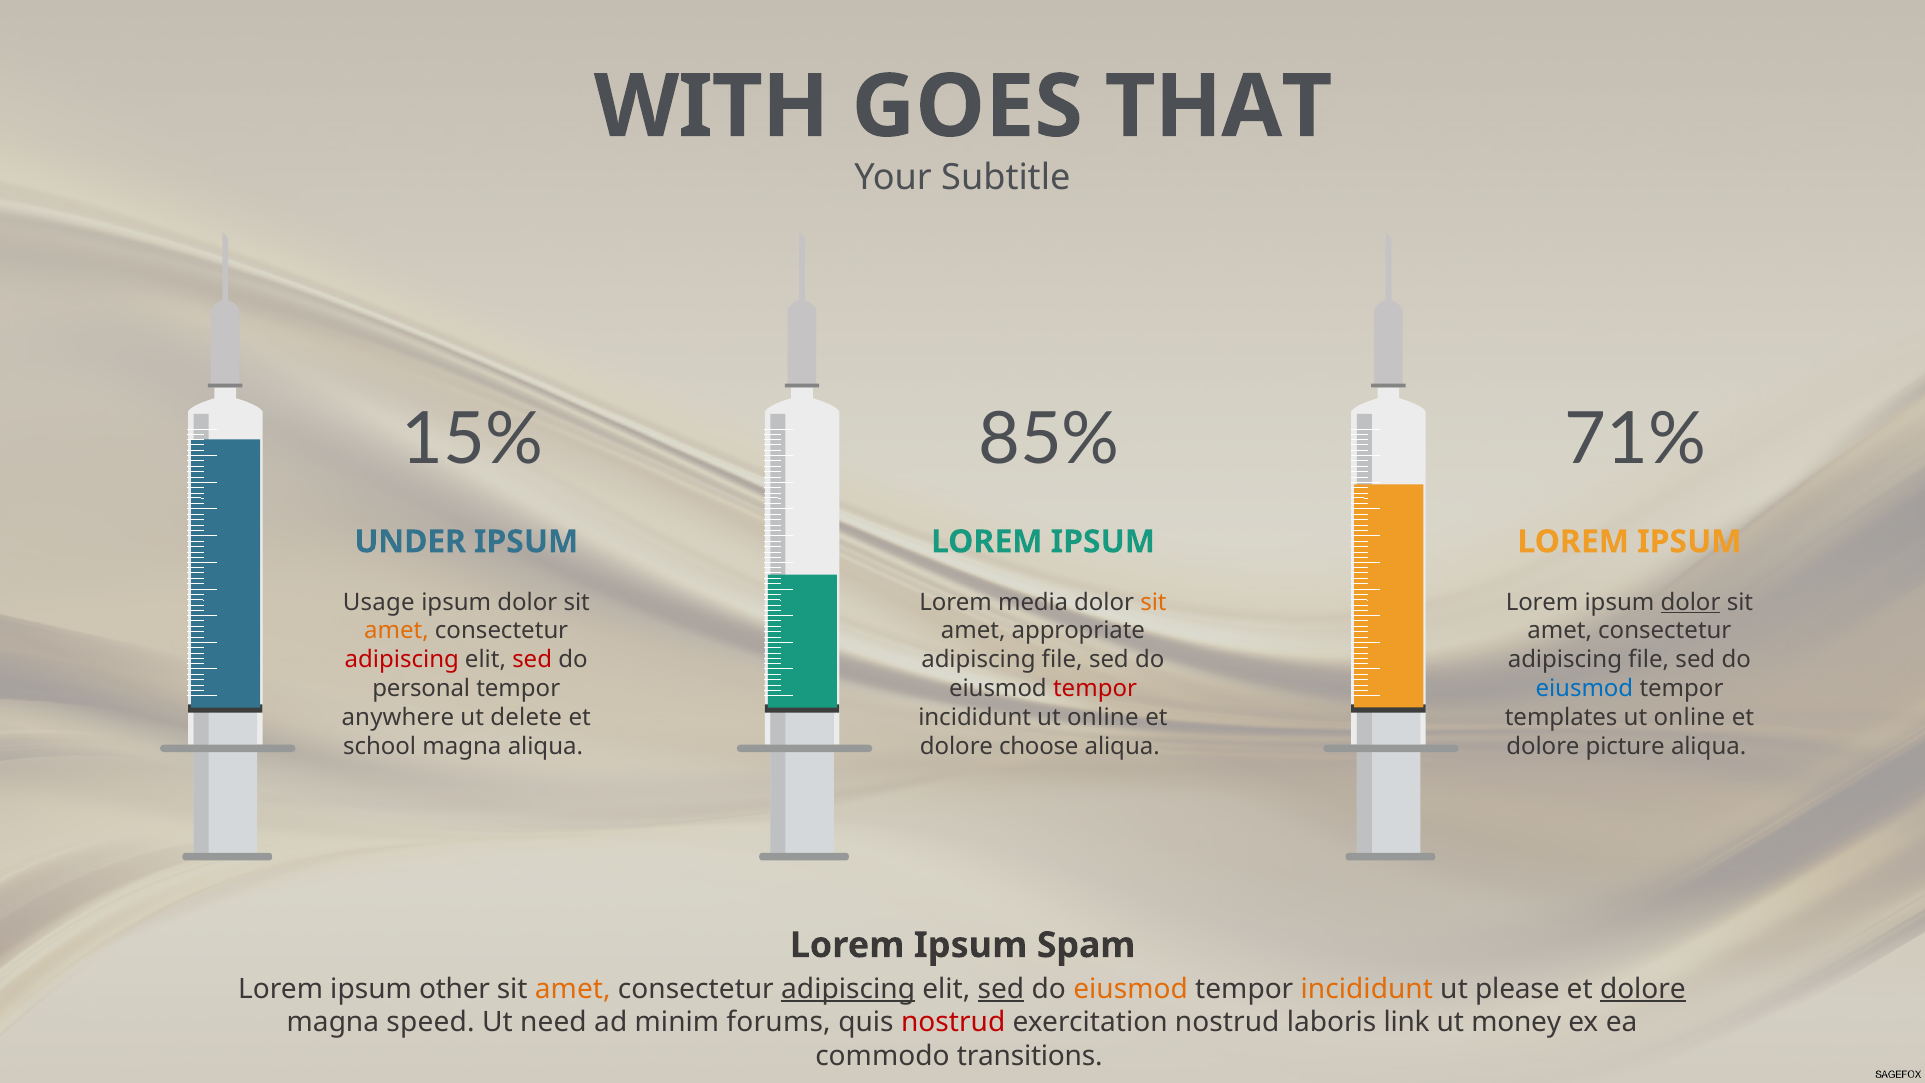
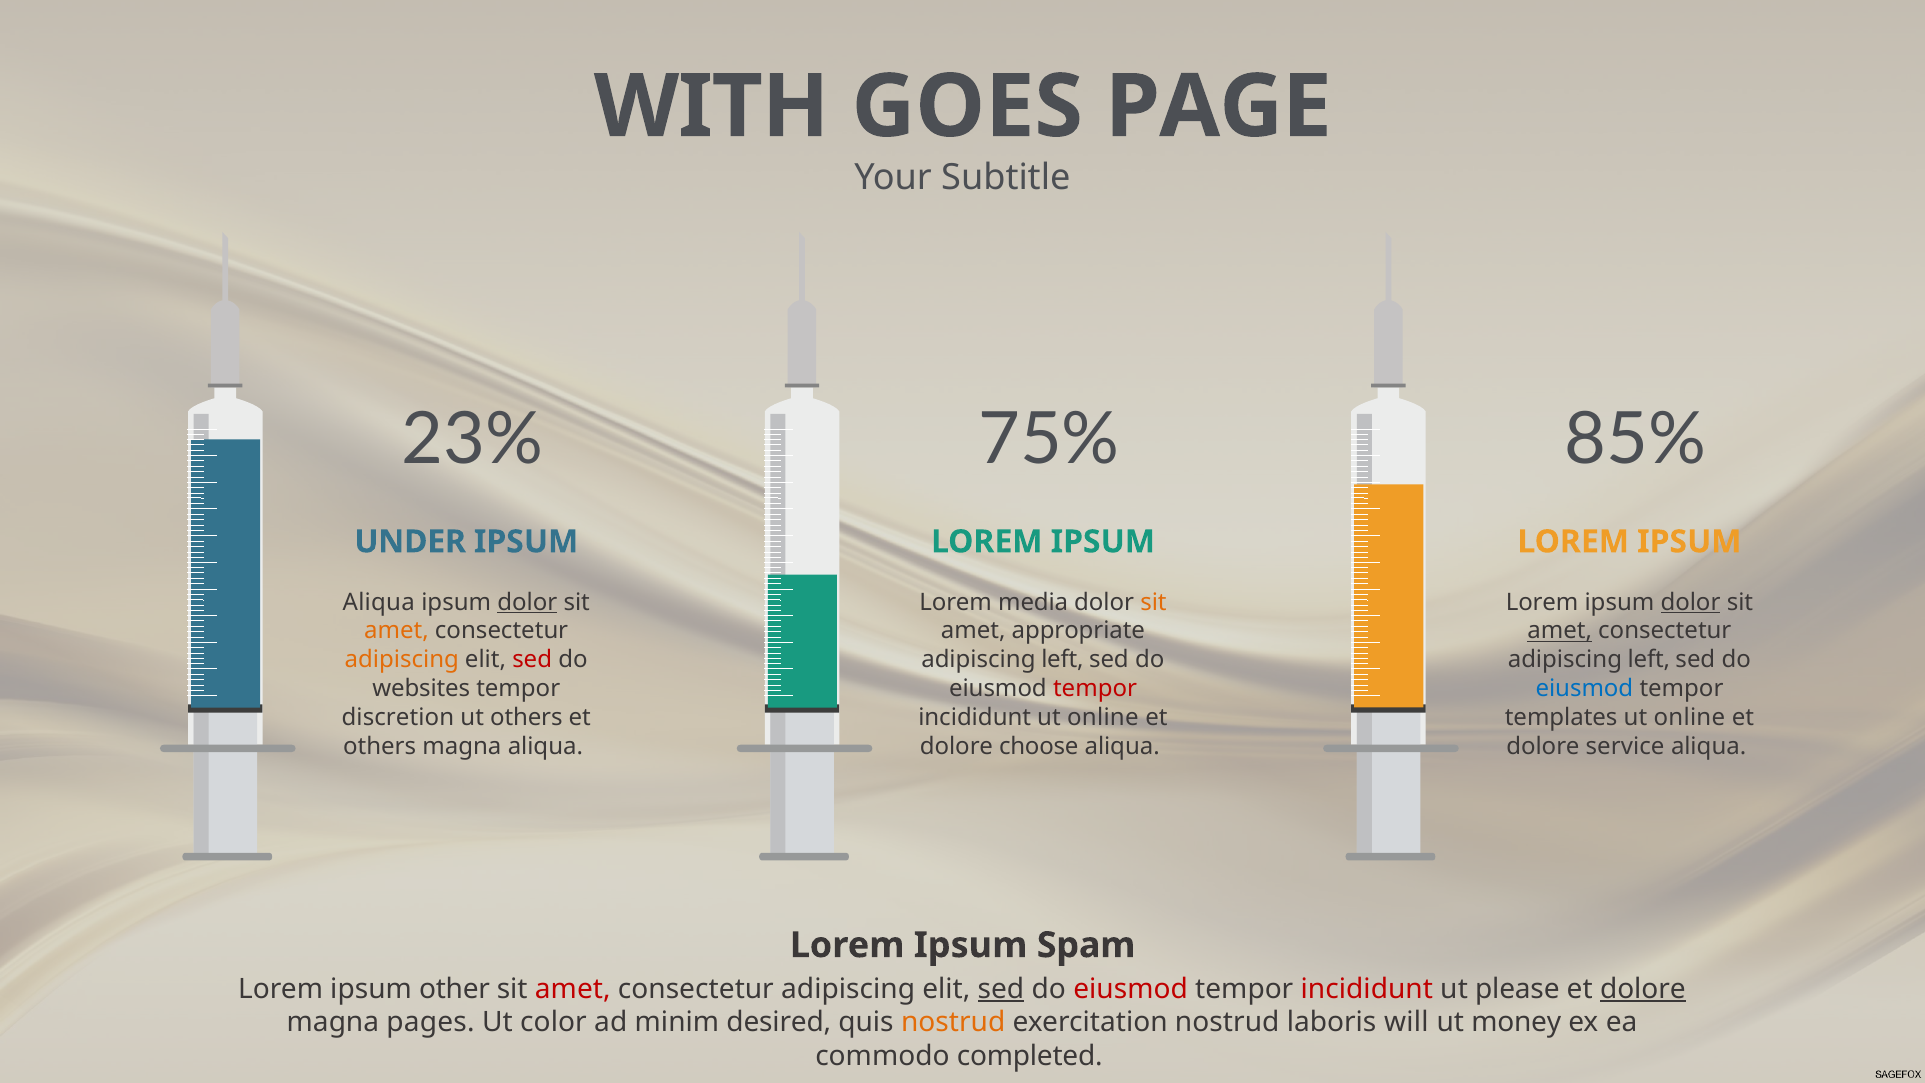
THAT: THAT -> PAGE
15%: 15% -> 23%
85%: 85% -> 75%
71%: 71% -> 85%
Usage at (379, 602): Usage -> Aliqua
dolor at (527, 602) underline: none -> present
amet at (1560, 631) underline: none -> present
adipiscing at (402, 660) colour: red -> orange
file at (1062, 660): file -> left
file at (1649, 660): file -> left
personal: personal -> websites
anywhere: anywhere -> discretion
ut delete: delete -> others
school at (380, 746): school -> others
picture: picture -> service
amet at (573, 989) colour: orange -> red
adipiscing at (848, 989) underline: present -> none
eiusmod at (1131, 989) colour: orange -> red
incididunt at (1367, 989) colour: orange -> red
speed: speed -> pages
need: need -> color
forums: forums -> desired
nostrud at (953, 1022) colour: red -> orange
link: link -> will
transitions: transitions -> completed
